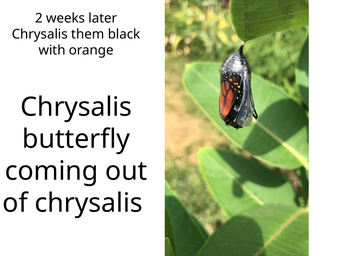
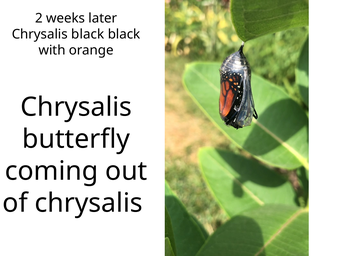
Chrysalis them: them -> black
